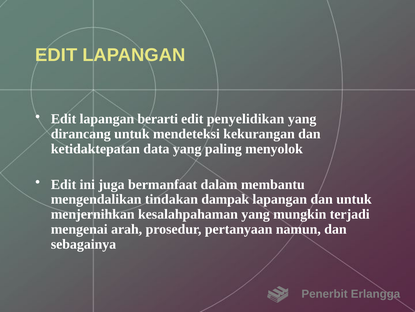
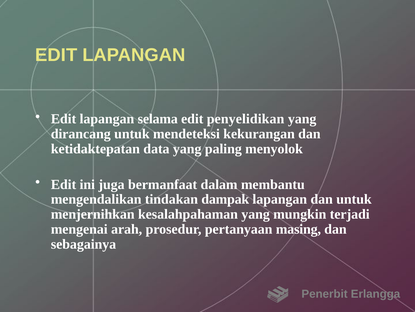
berarti: berarti -> selama
namun: namun -> masing
